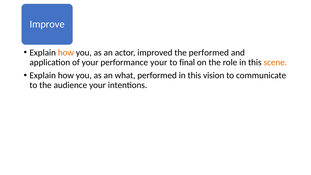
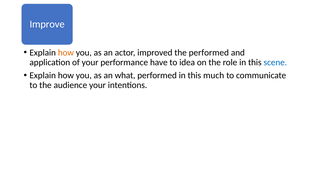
performance your: your -> have
final: final -> idea
scene colour: orange -> blue
vision: vision -> much
